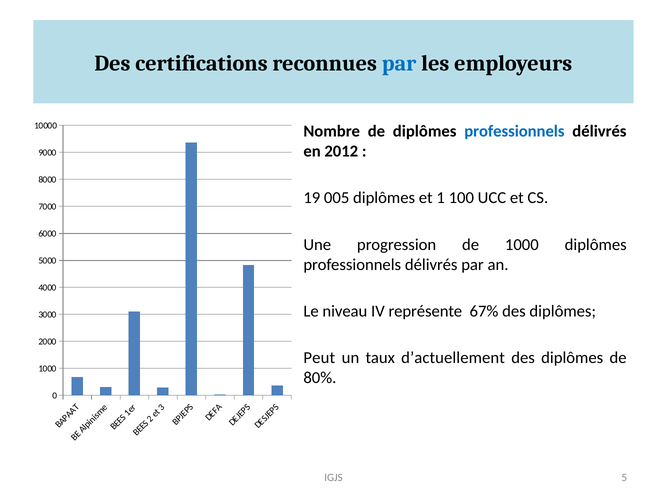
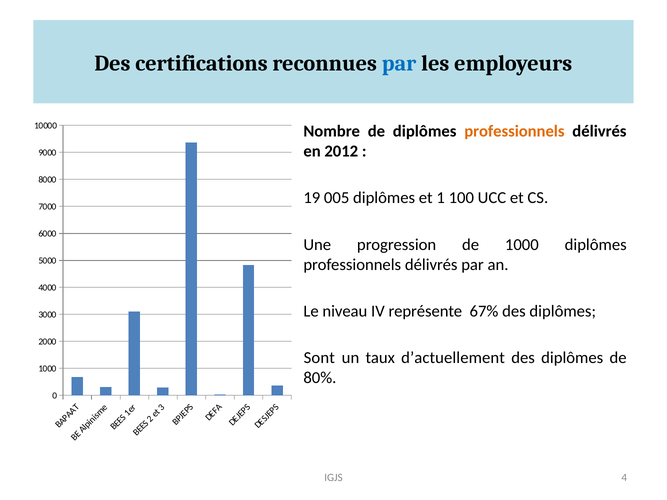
professionnels at (514, 131) colour: blue -> orange
Peut: Peut -> Sont
5: 5 -> 4
